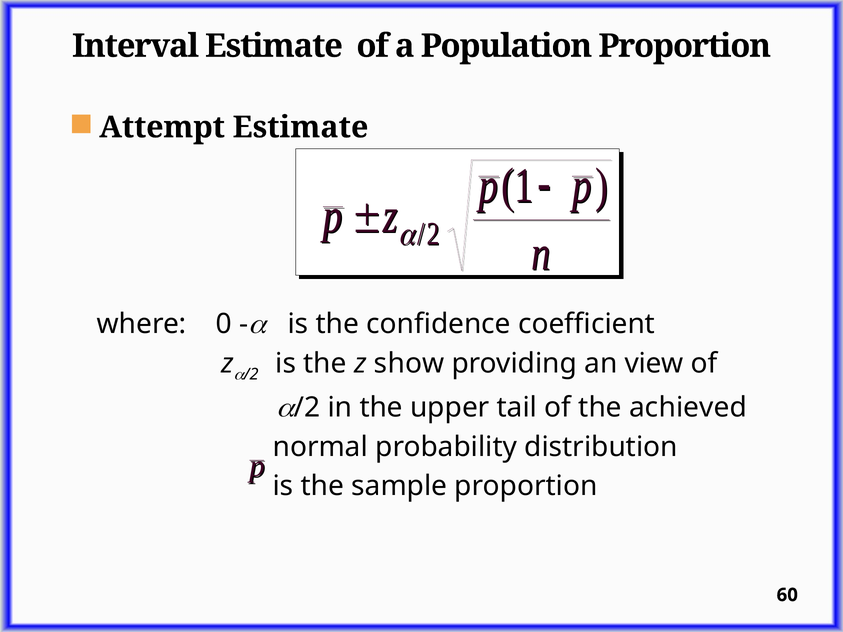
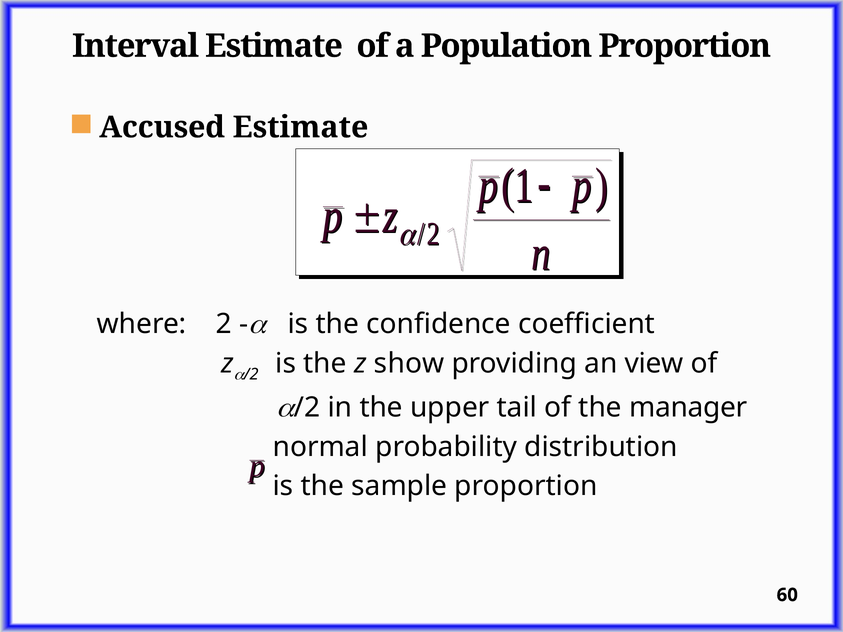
Attempt: Attempt -> Accused
where 0: 0 -> 2
achieved: achieved -> manager
